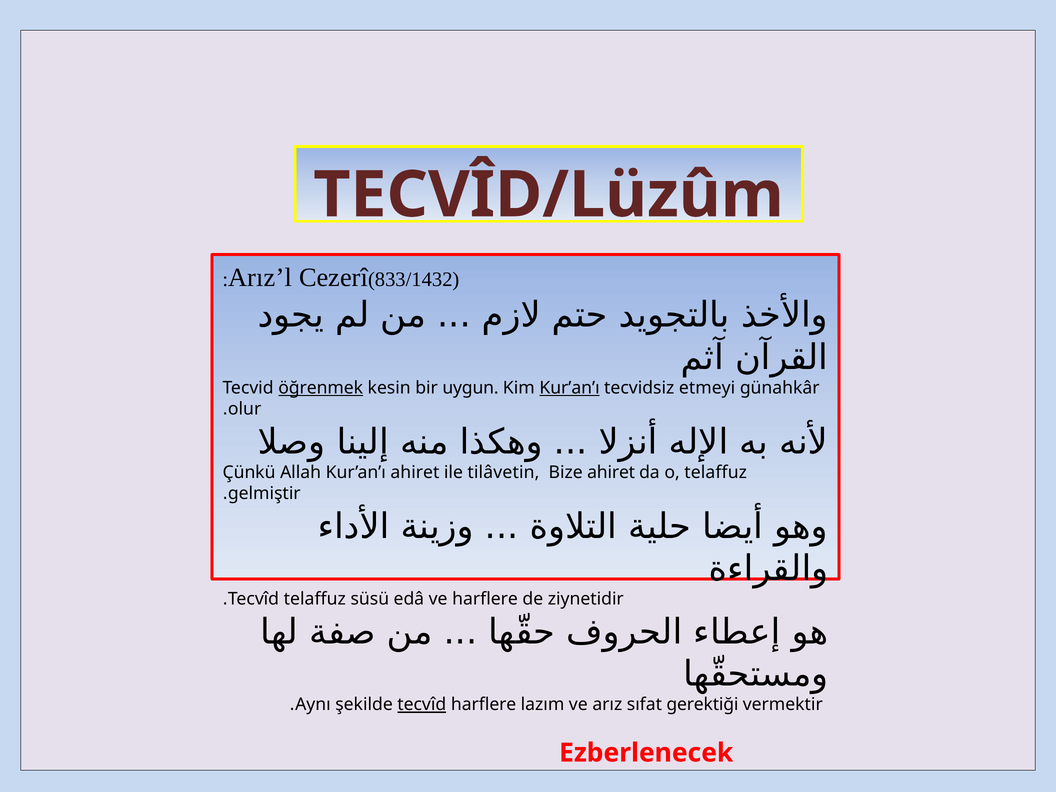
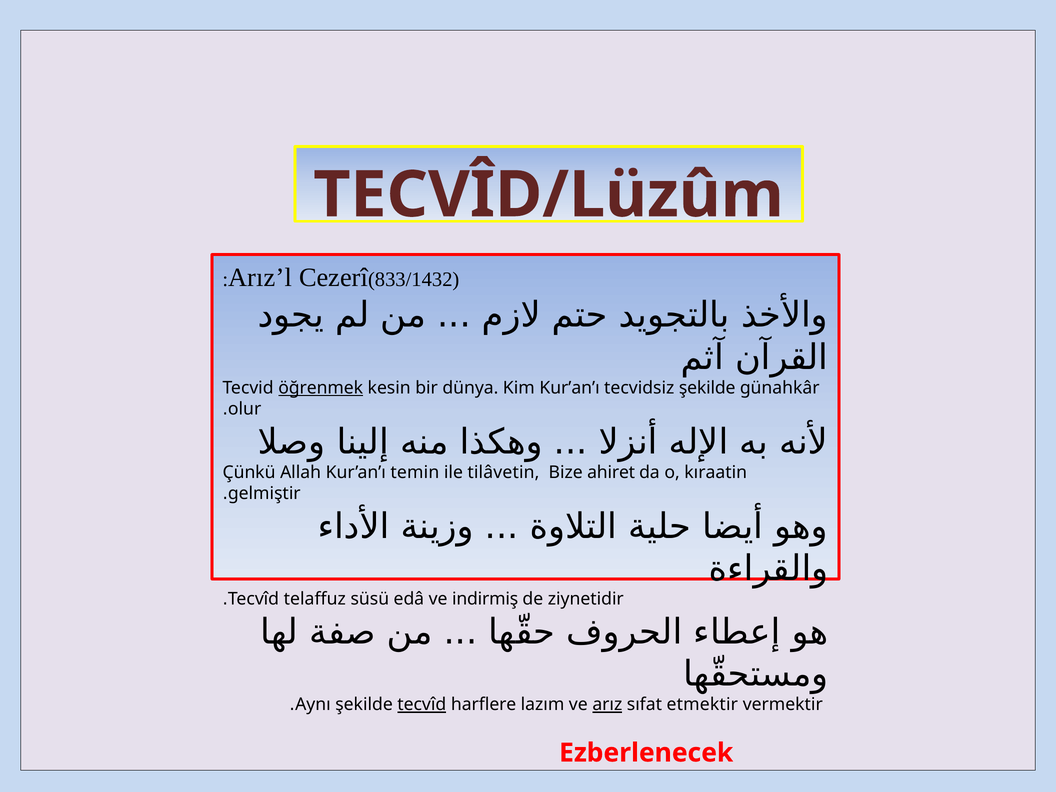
uygun: uygun -> dünya
Kur’an’ı at (570, 388) underline: present -> none
tecvidsiz etmeyi: etmeyi -> şekilde
Kur’an’ı ahiret: ahiret -> temin
o telaffuz: telaffuz -> kıraatin
ve harflere: harflere -> indirmiş
arız underline: none -> present
gerektiği: gerektiği -> etmektir
